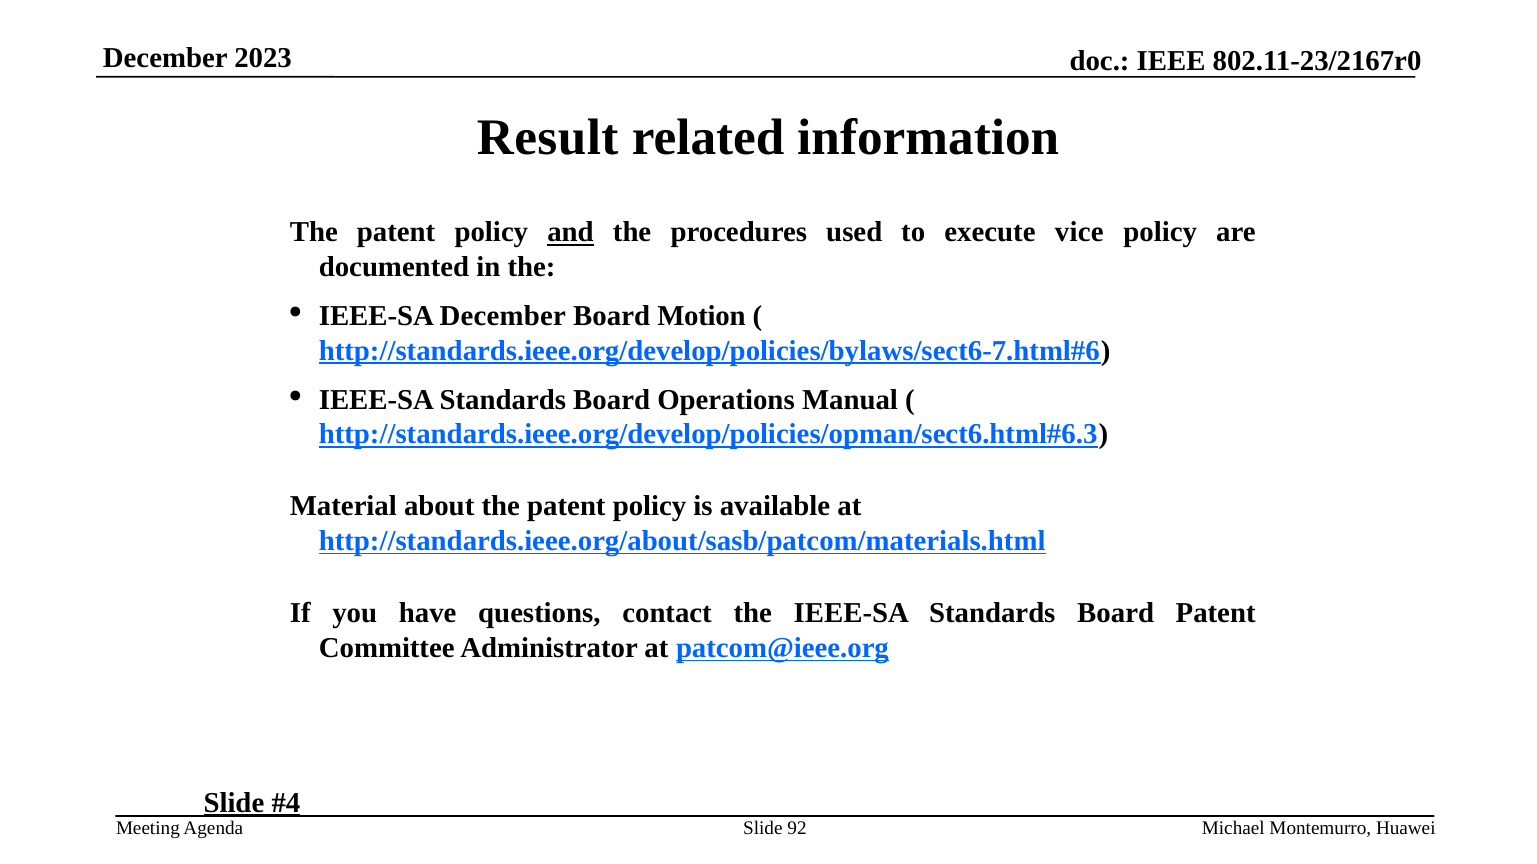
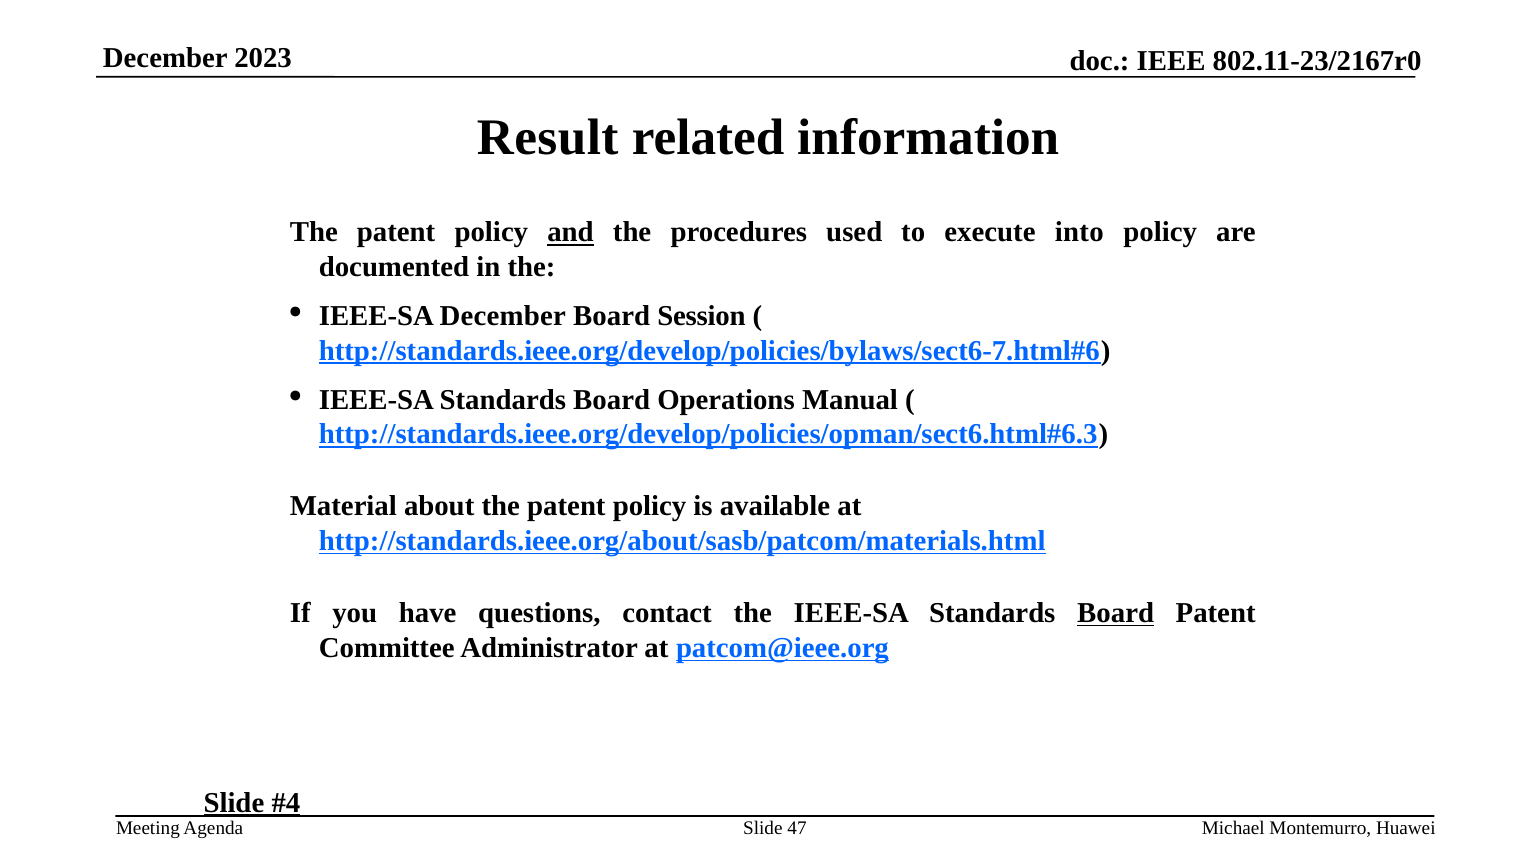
vice: vice -> into
Motion: Motion -> Session
Board at (1116, 614) underline: none -> present
92: 92 -> 47
